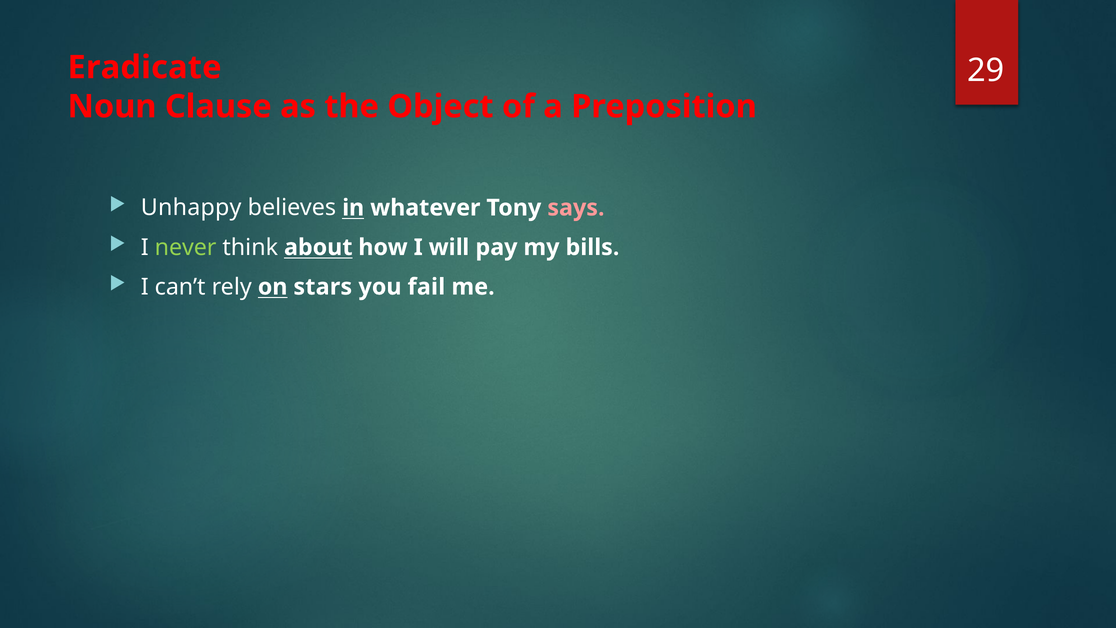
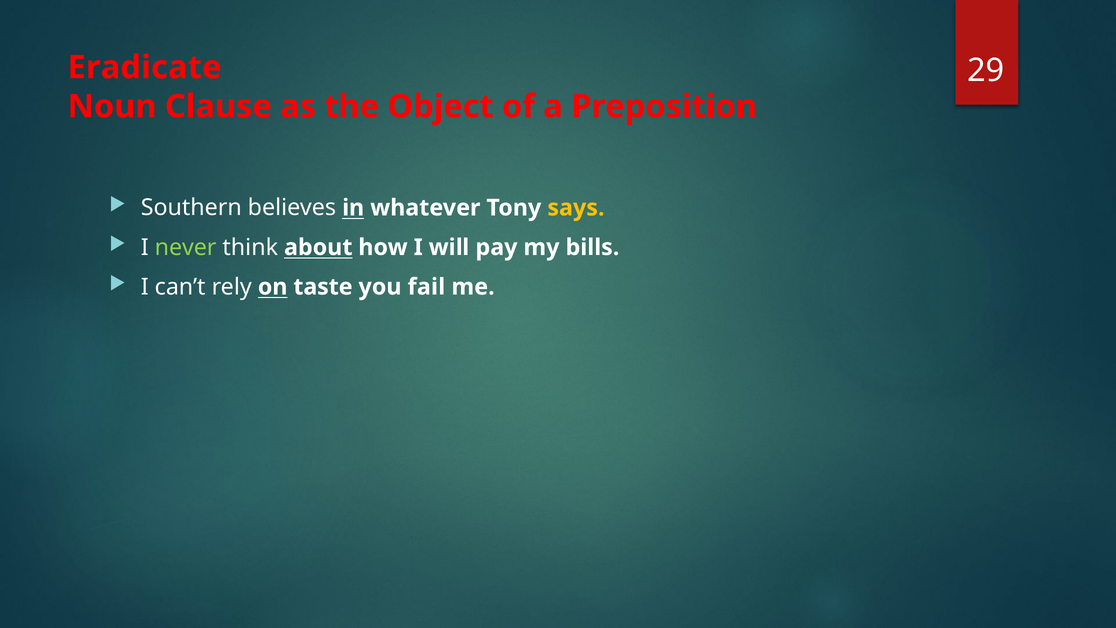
Unhappy: Unhappy -> Southern
says colour: pink -> yellow
stars: stars -> taste
